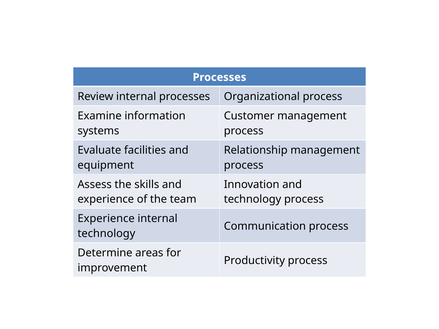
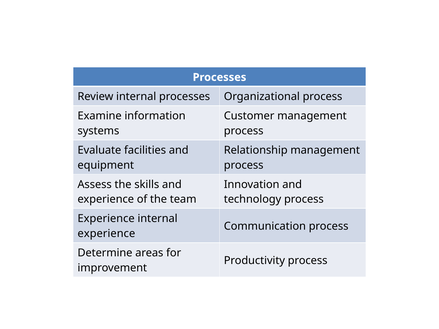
technology at (106, 234): technology -> experience
